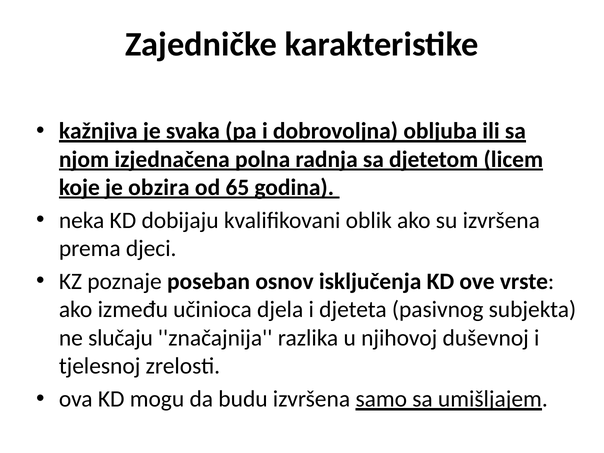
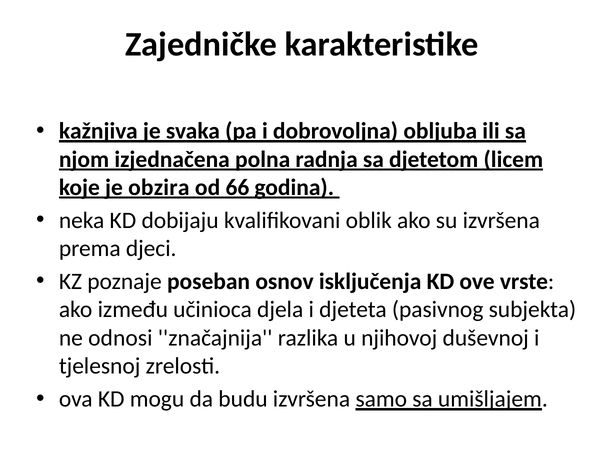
65: 65 -> 66
slučaju: slučaju -> odnosi
